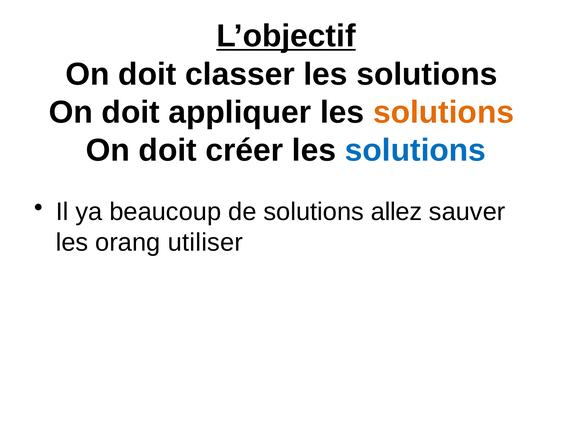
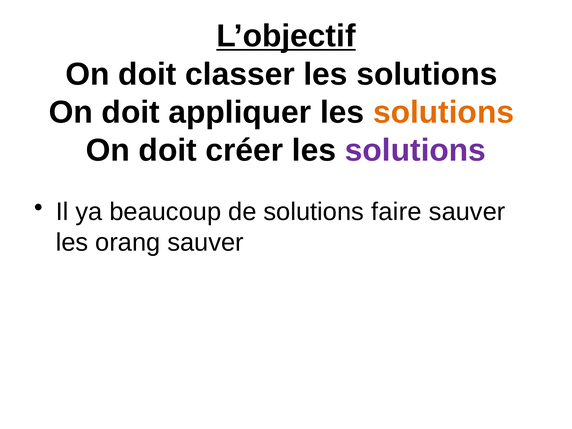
solutions at (415, 150) colour: blue -> purple
allez: allez -> faire
orang utiliser: utiliser -> sauver
